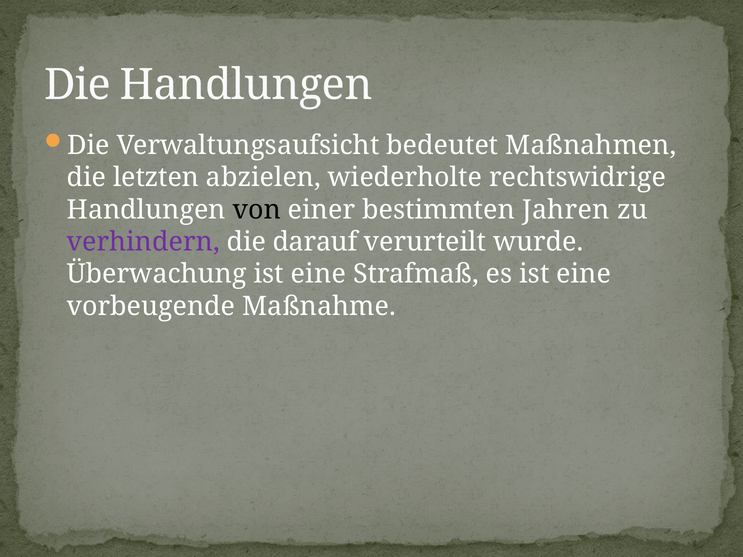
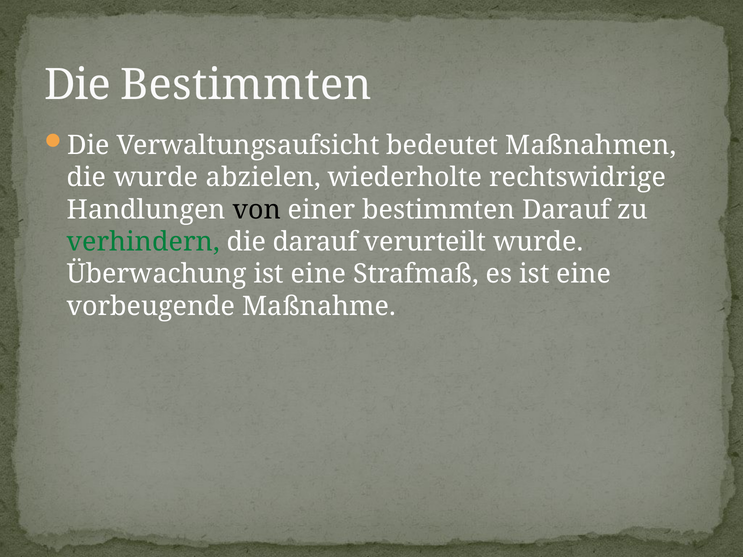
Die Handlungen: Handlungen -> Bestimmten
die letzten: letzten -> wurde
bestimmten Jahren: Jahren -> Darauf
verhindern colour: purple -> green
